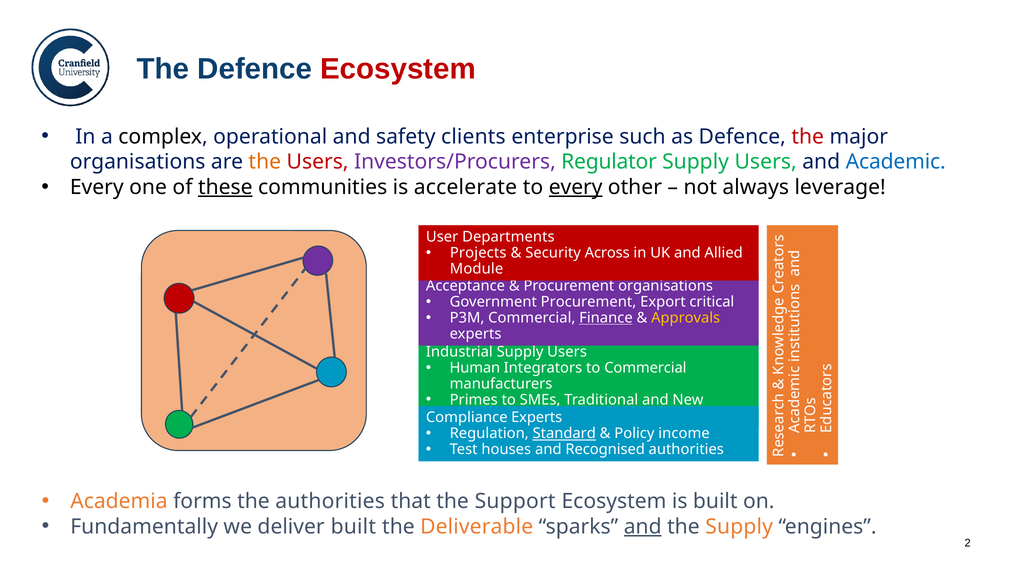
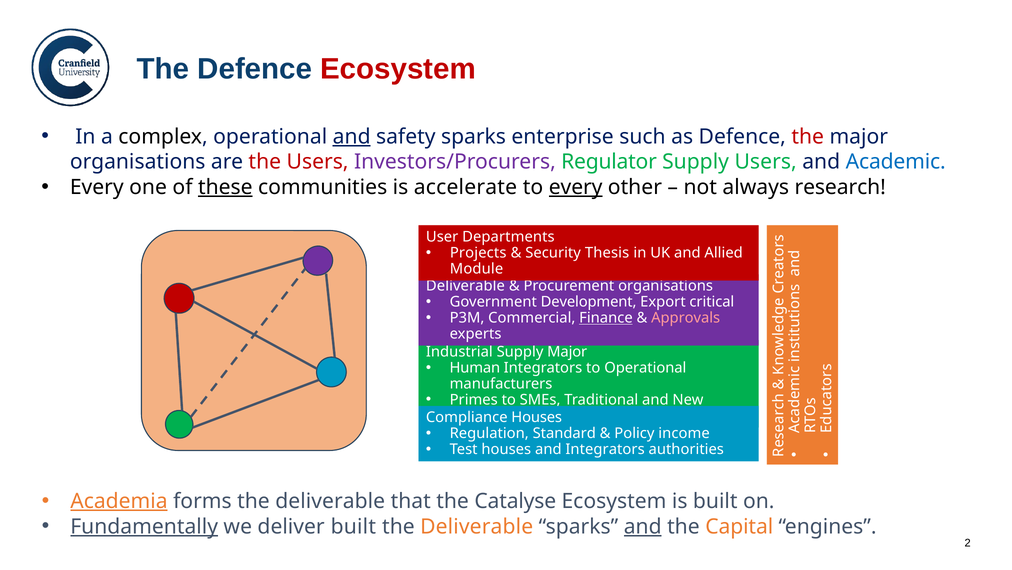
and at (352, 136) underline: none -> present
safety clients: clients -> sparks
the at (265, 162) colour: orange -> red
leverage: leverage -> research
Across: Across -> Thesis
Acceptance at (466, 286): Acceptance -> Deliverable
Government Procurement: Procurement -> Development
Approvals colour: yellow -> pink
Industrial Supply Users: Users -> Major
to Commercial: Commercial -> Operational
Experts at (537, 417): Experts -> Houses
Standard underline: present -> none
and Recognised: Recognised -> Integrators
Academia underline: none -> present
forms the authorities: authorities -> deliverable
Support: Support -> Catalyse
Fundamentally underline: none -> present
the Supply: Supply -> Capital
